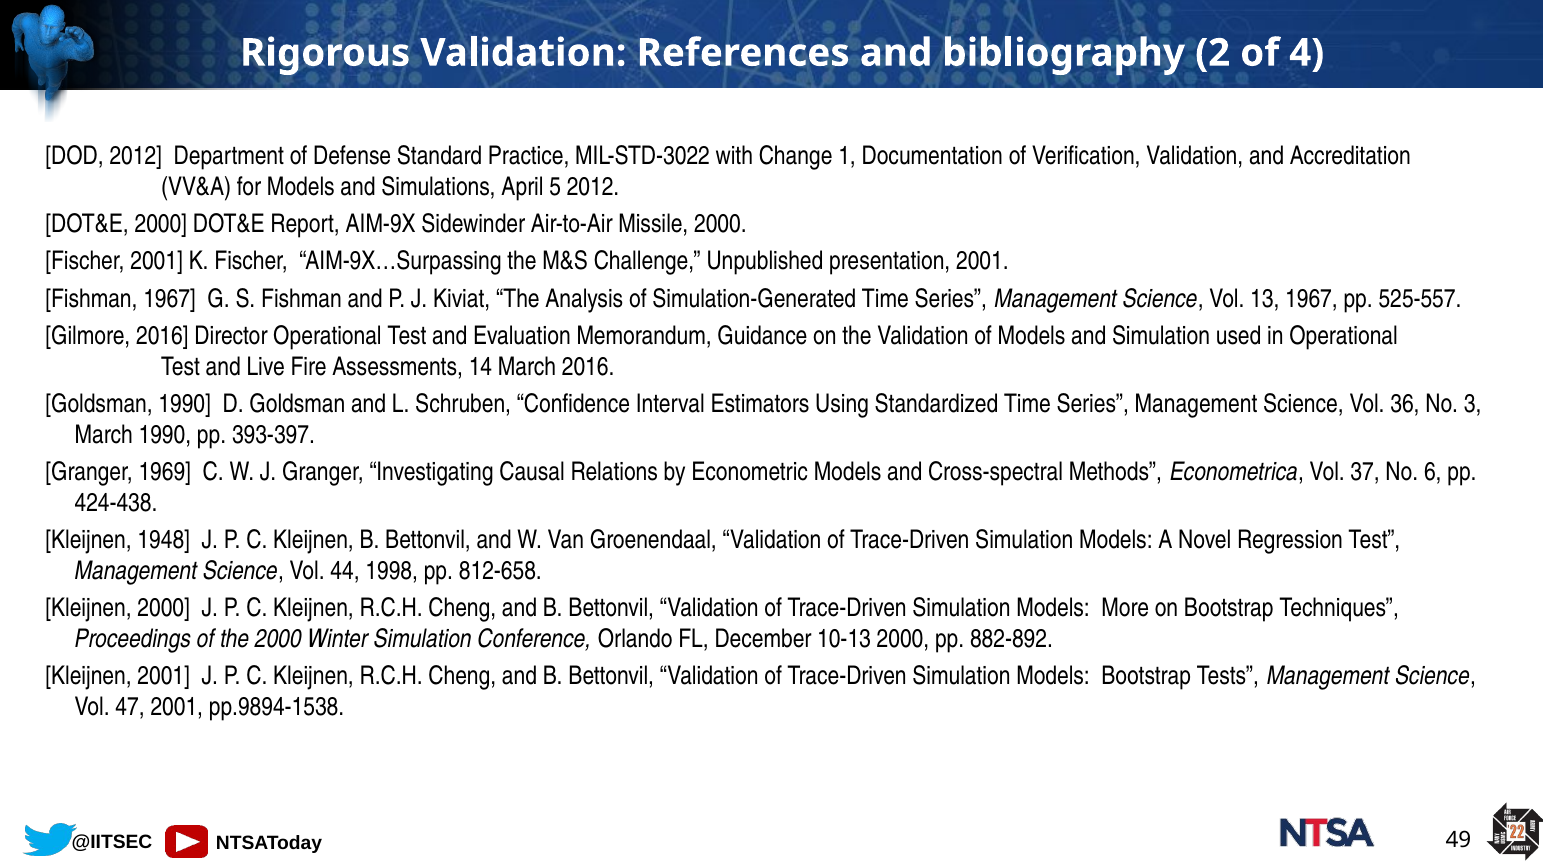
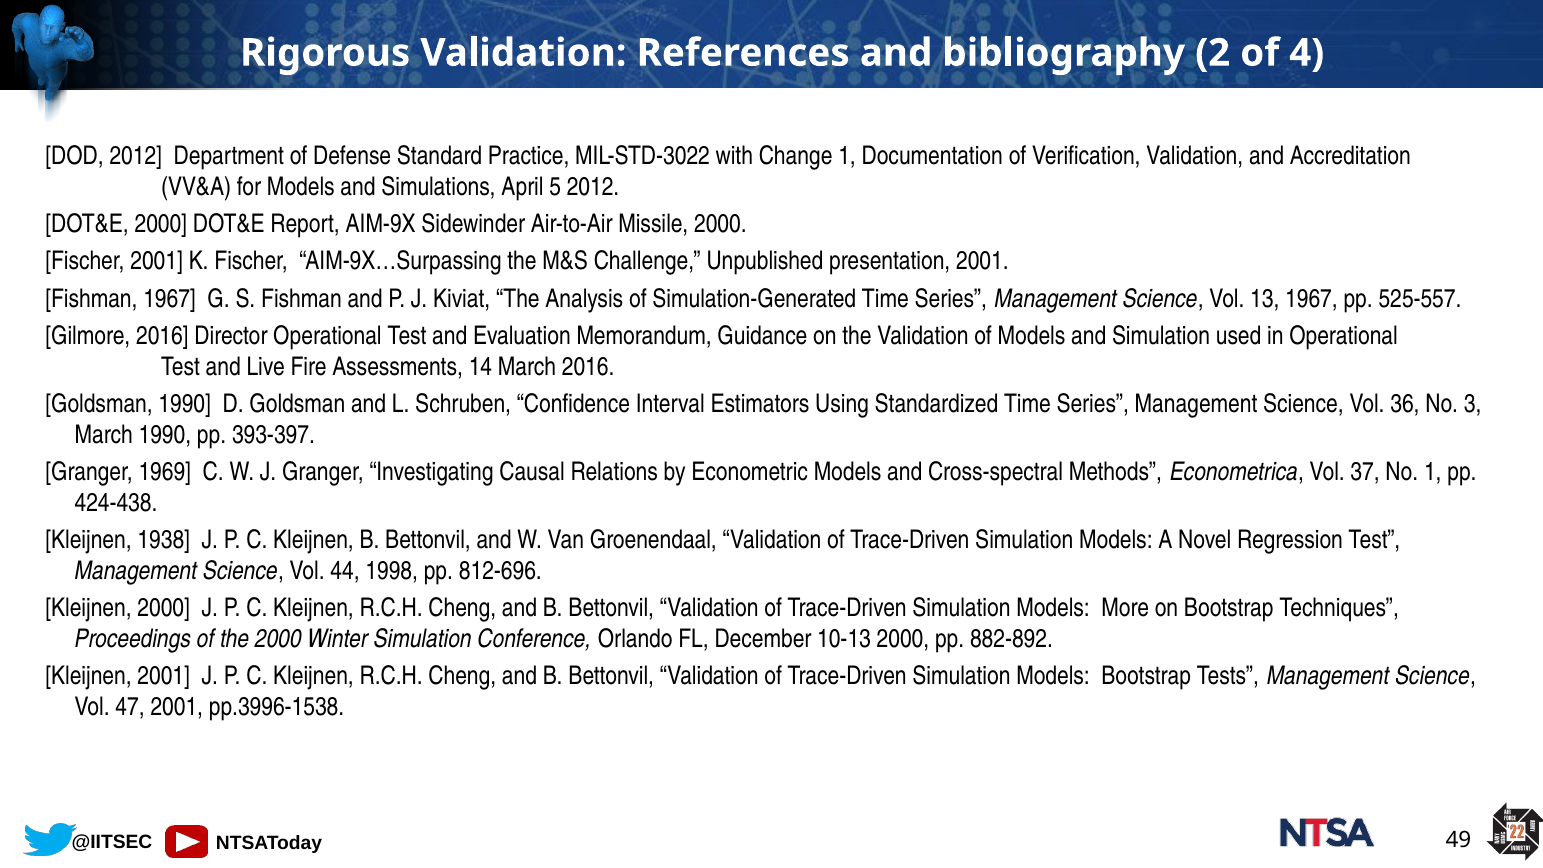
No 6: 6 -> 1
1948: 1948 -> 1938
812-658: 812-658 -> 812-696
pp.9894-1538: pp.9894-1538 -> pp.3996-1538
